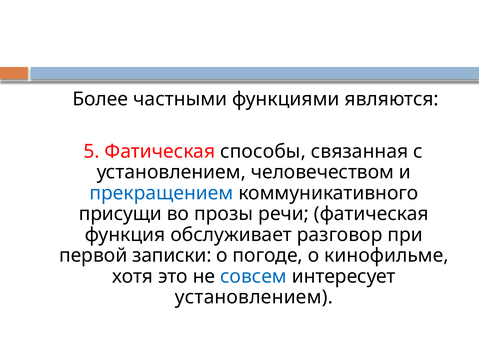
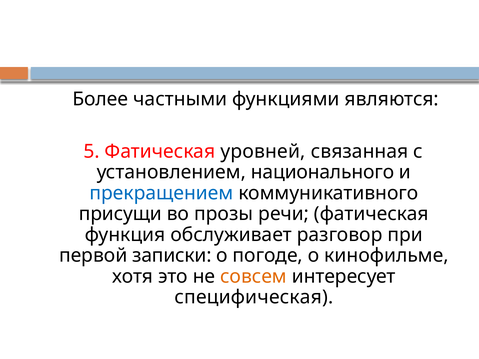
способы: способы -> уровней
человечеством: человечеством -> национального
совсем colour: blue -> orange
установлением at (254, 297): установлением -> специфическая
